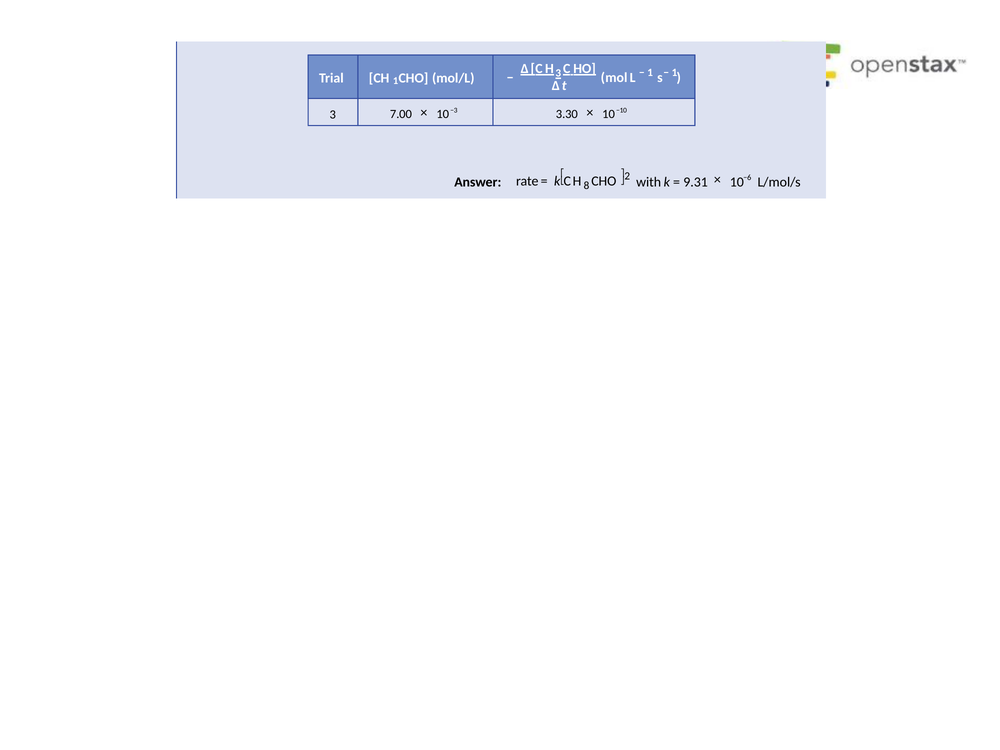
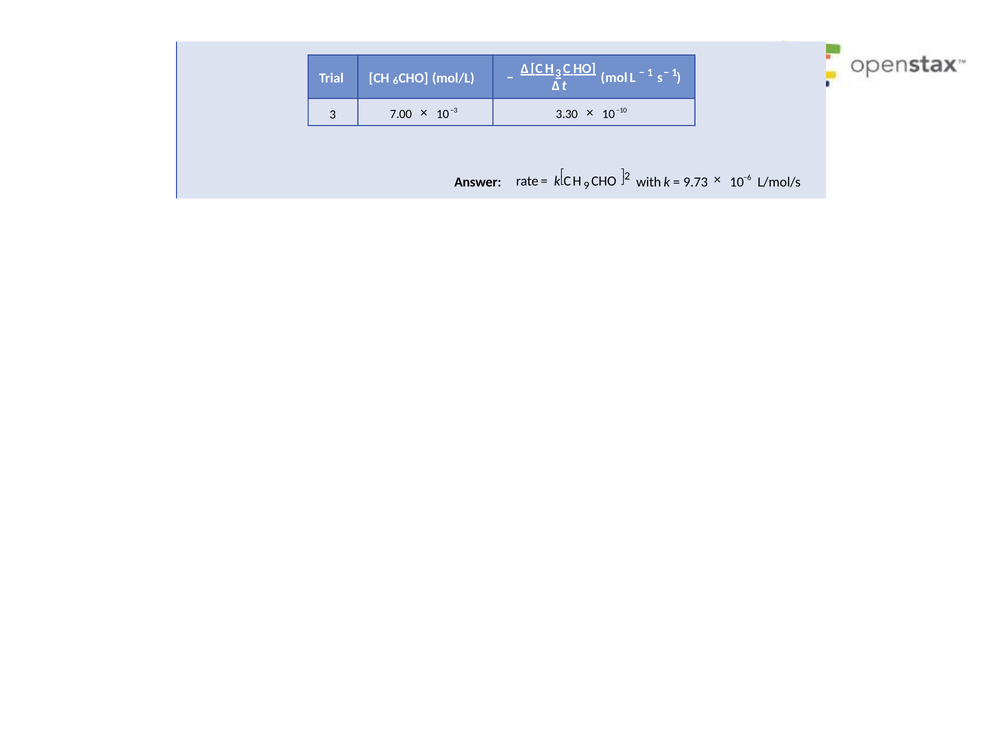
CH 1: 1 -> 6
8: 8 -> 9
9.31: 9.31 -> 9.73
